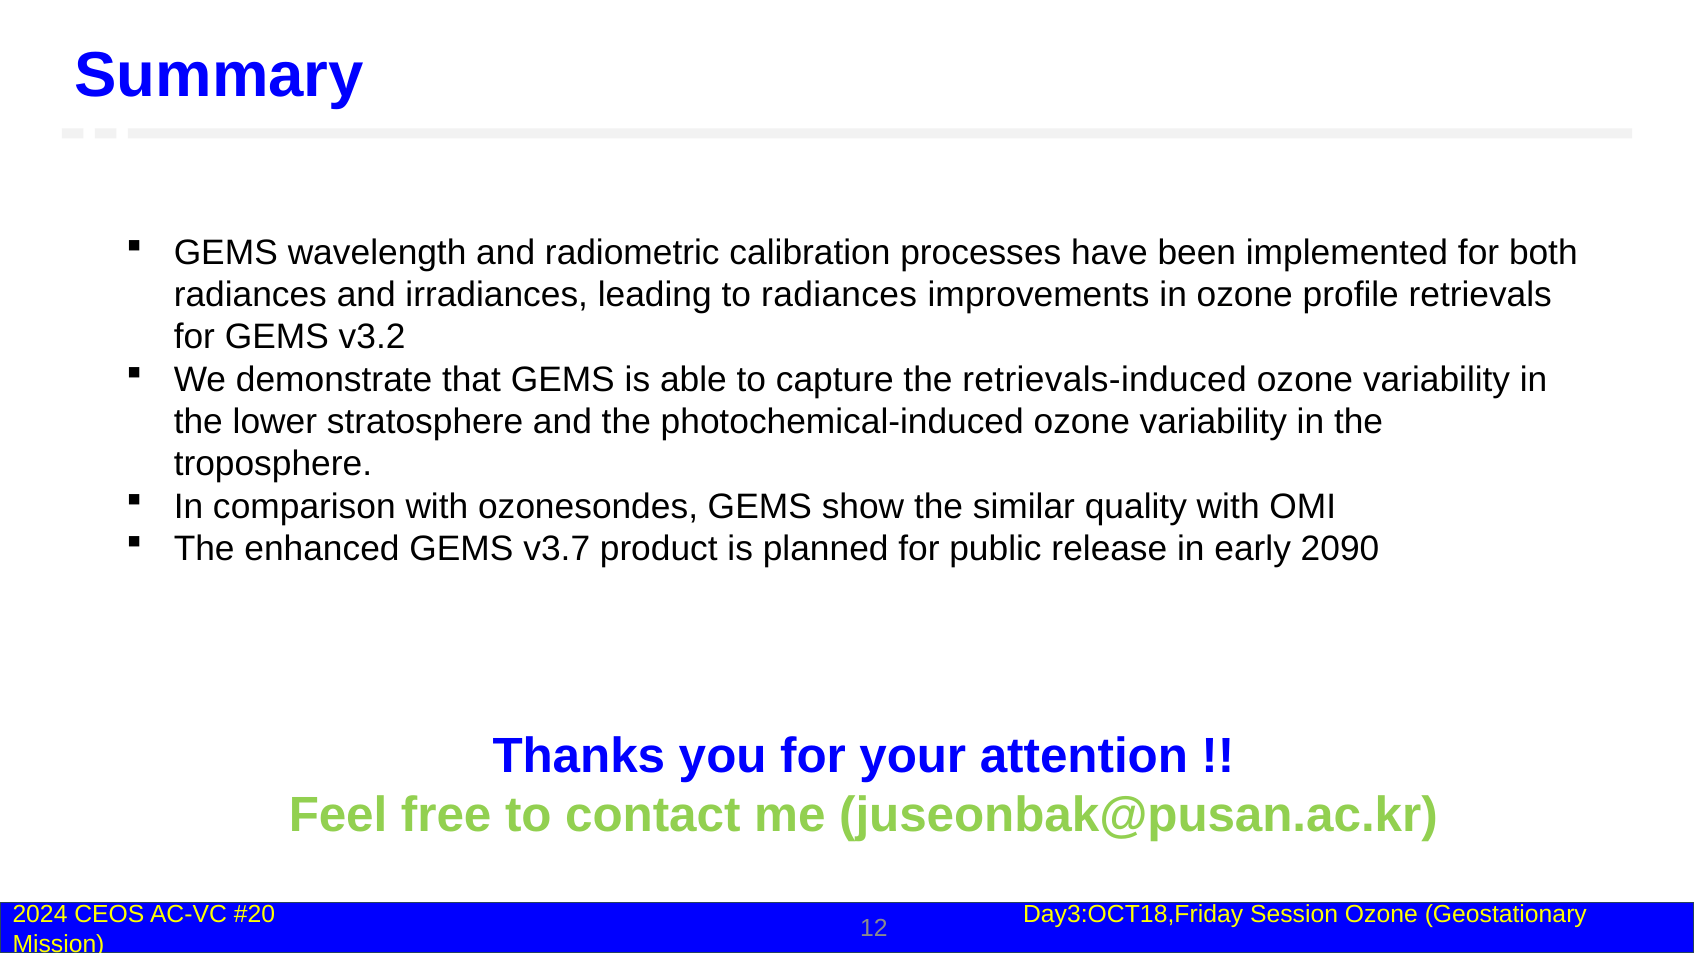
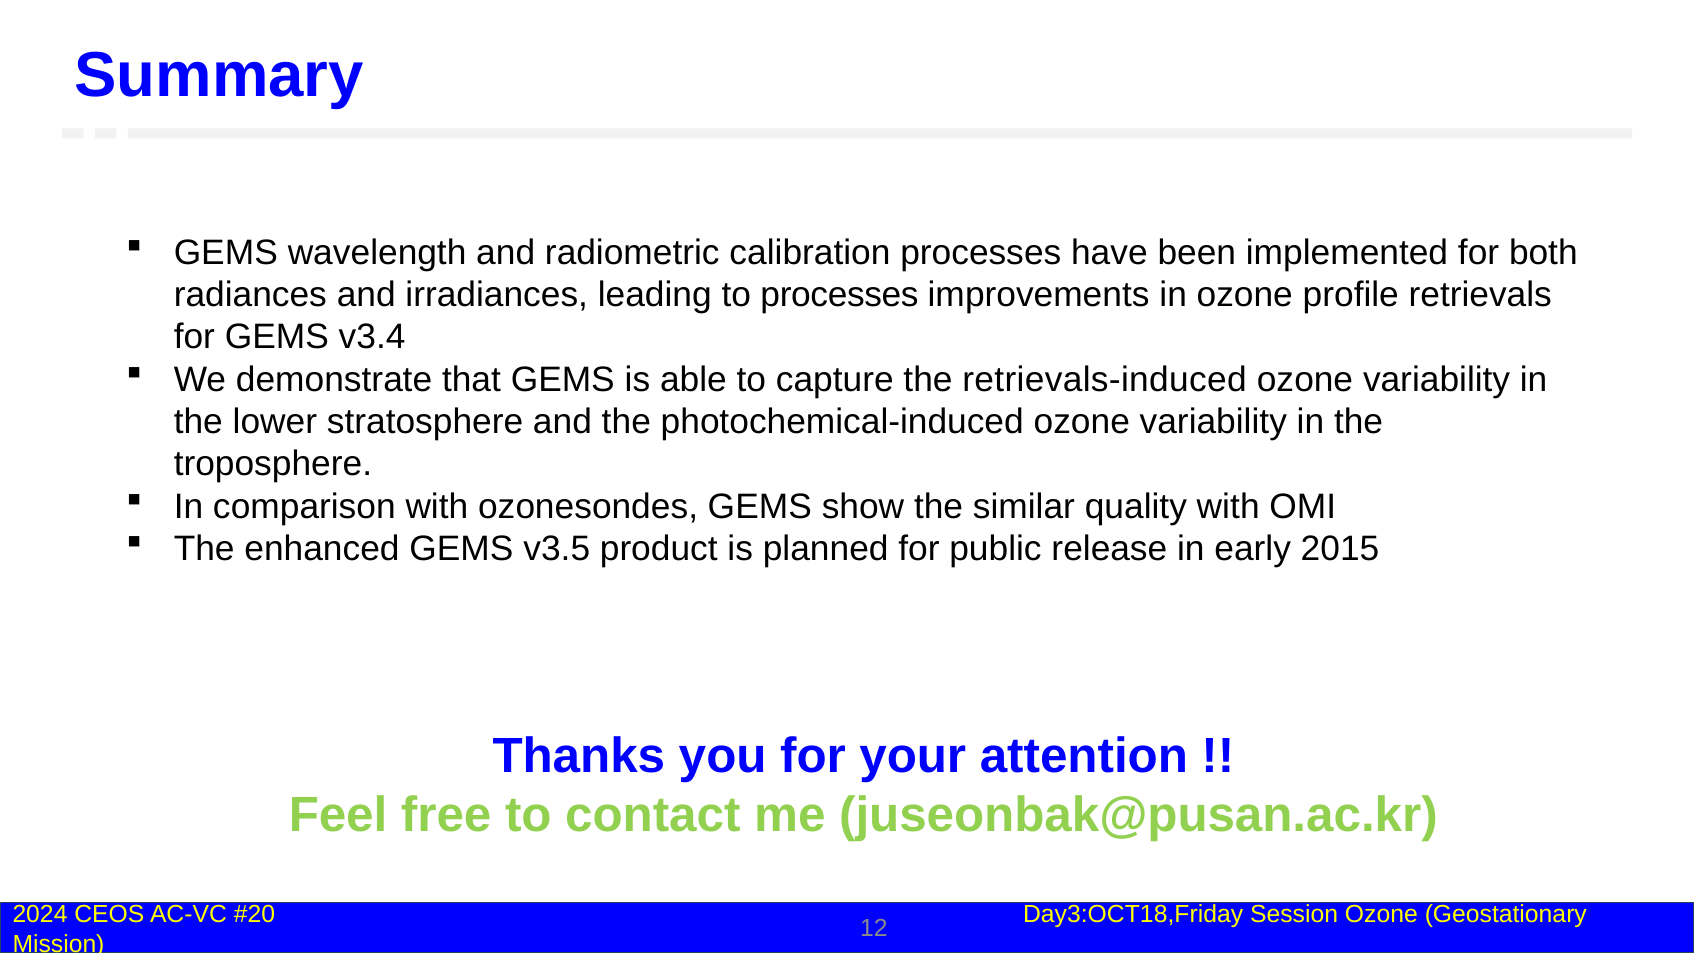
to radiances: radiances -> processes
v3.2: v3.2 -> v3.4
v3.7: v3.7 -> v3.5
2090: 2090 -> 2015
